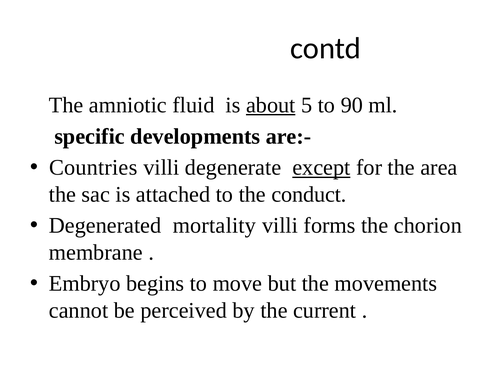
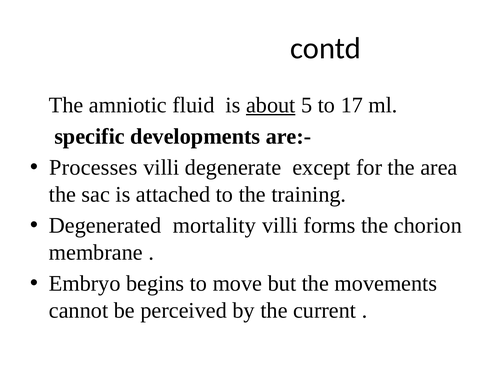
90: 90 -> 17
Countries: Countries -> Processes
except underline: present -> none
conduct: conduct -> training
